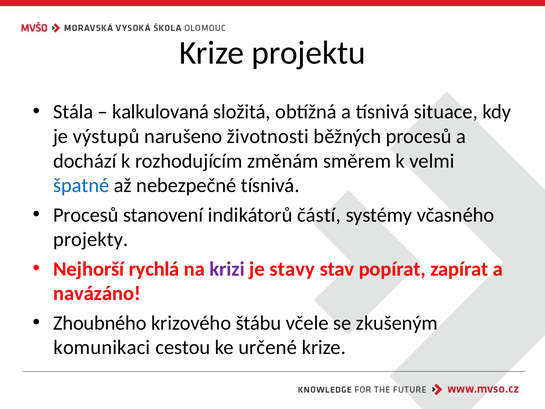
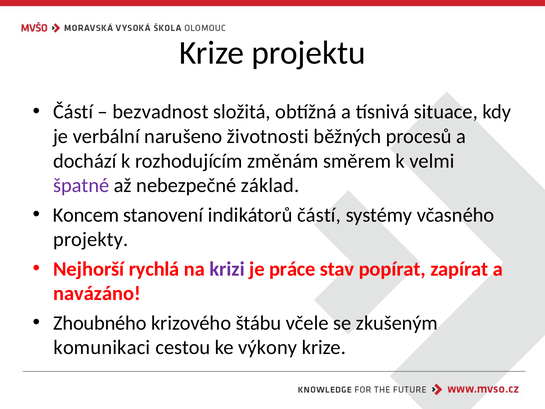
Stála at (73, 112): Stála -> Částí
kalkulovaná: kalkulovaná -> bezvadnost
výstupů: výstupů -> verbální
špatné colour: blue -> purple
nebezpečné tísnivá: tísnivá -> základ
Procesů at (86, 215): Procesů -> Koncem
stavy: stavy -> práce
určené: určené -> výkony
